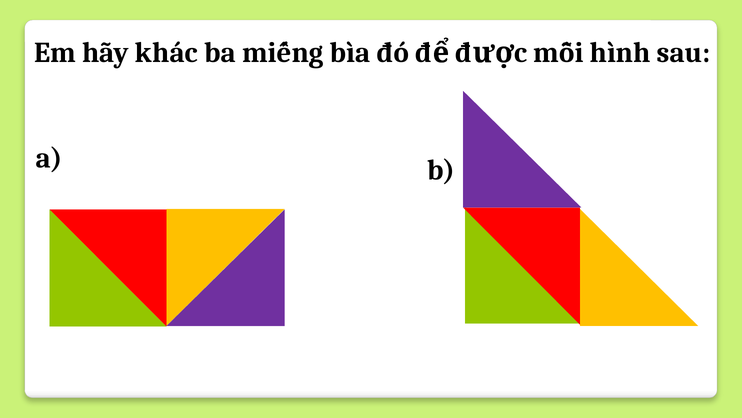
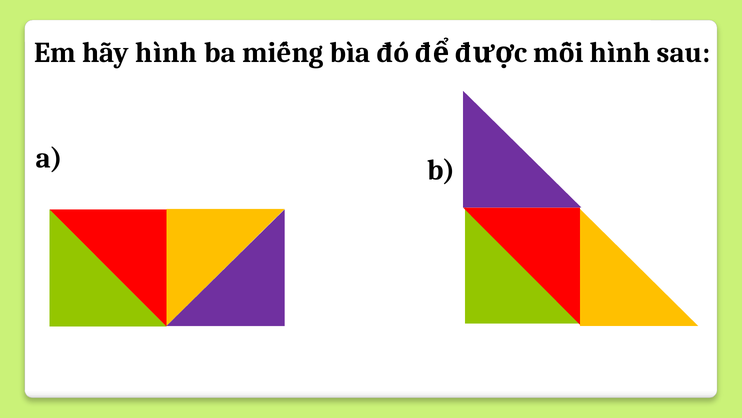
hãy khác: khác -> hình
